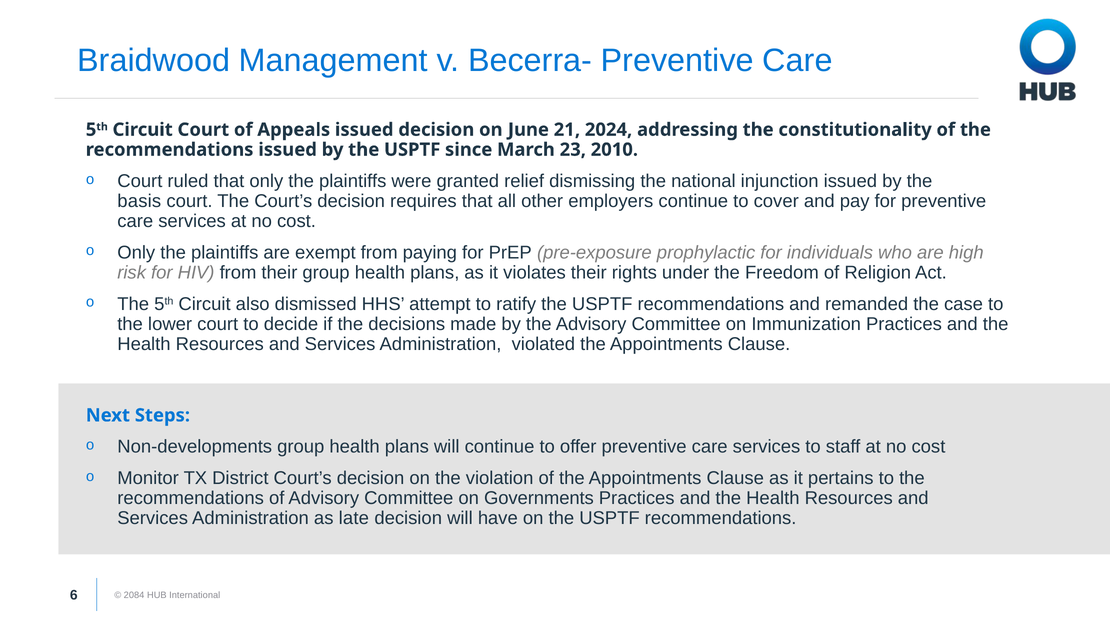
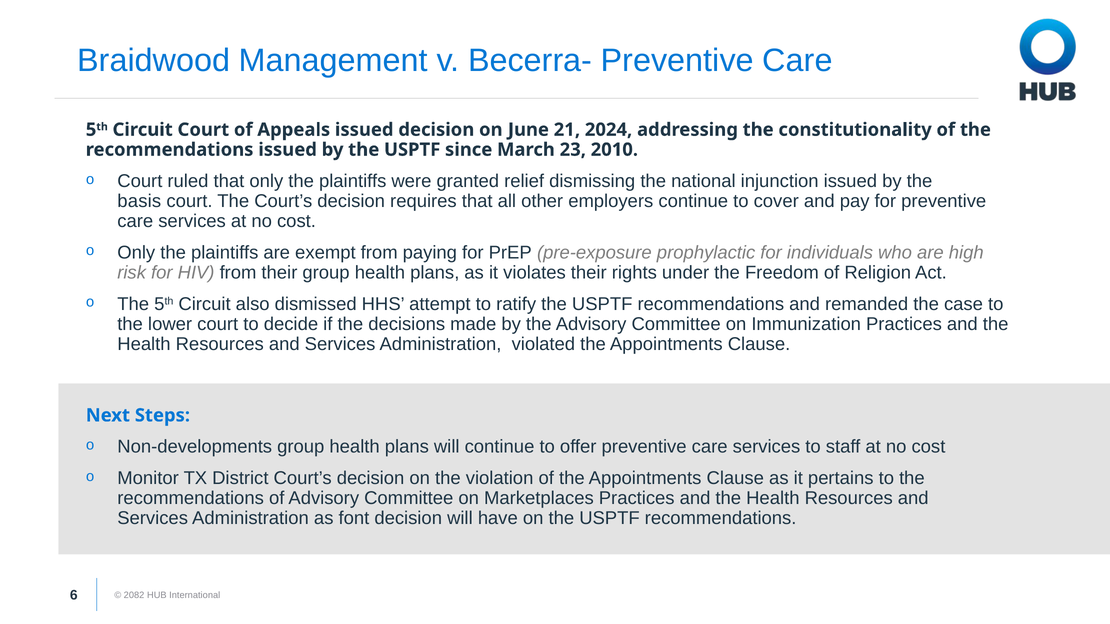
Governments: Governments -> Marketplaces
late: late -> font
2084: 2084 -> 2082
